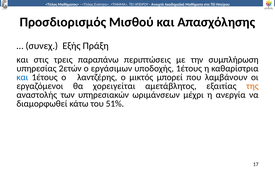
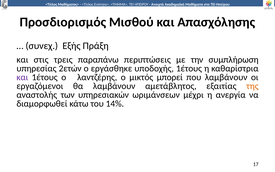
εργάσιµων: εργάσιµων -> εργάσθηκε
και at (22, 77) colour: blue -> purple
θα χορειγείται: χορειγείται -> λαμβάνουν
51%: 51% -> 14%
